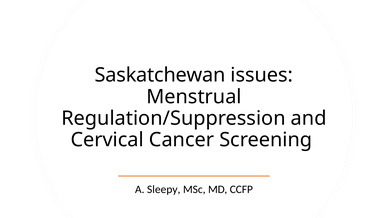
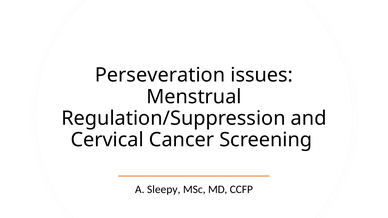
Saskatchewan: Saskatchewan -> Perseveration
